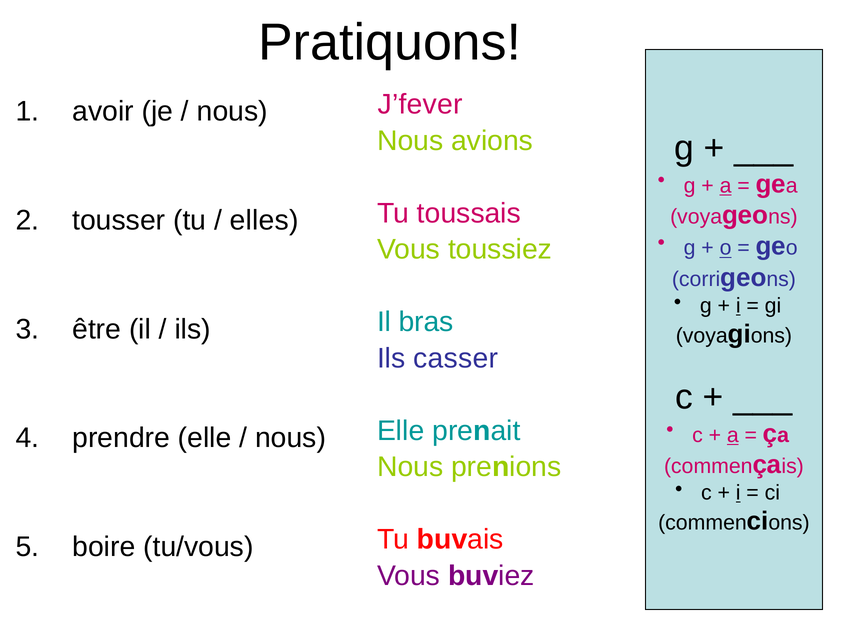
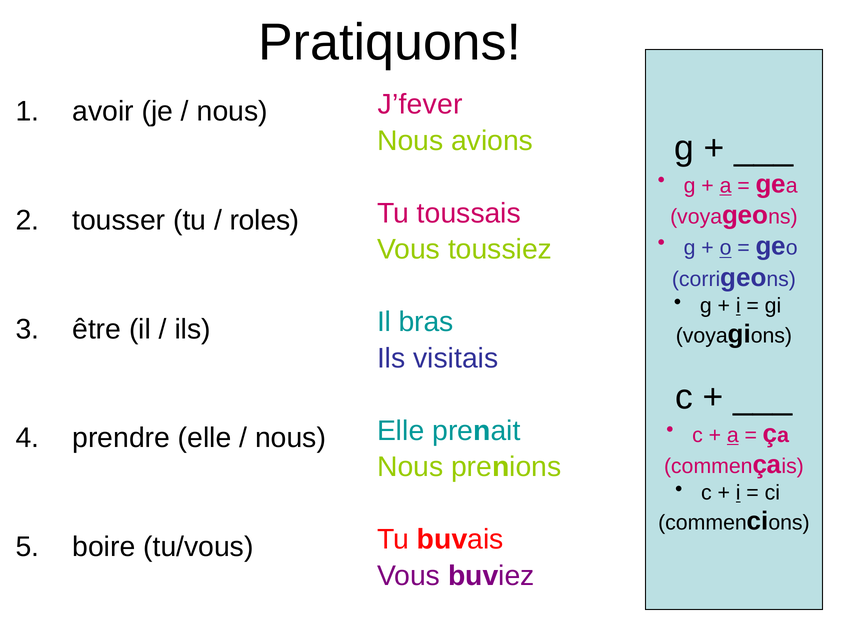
elles: elles -> roles
casser: casser -> visitais
